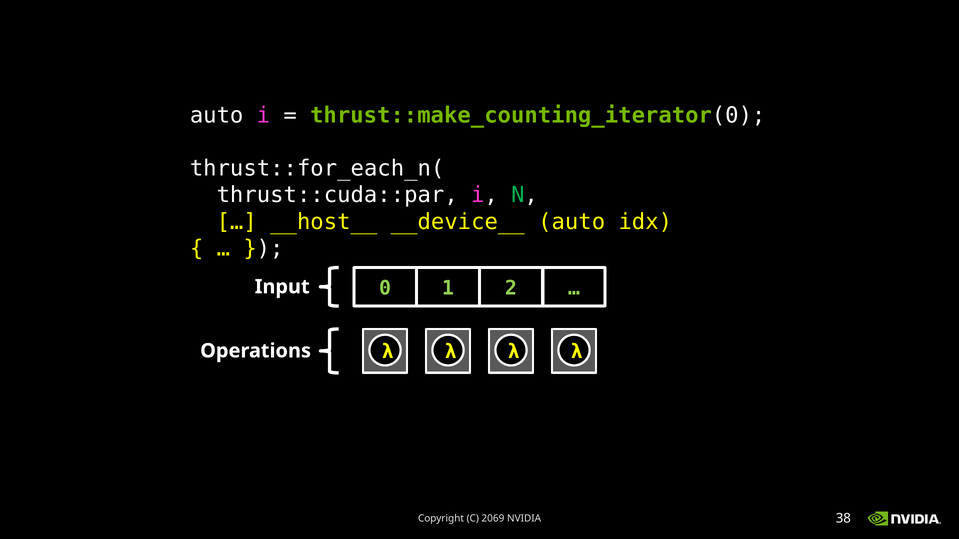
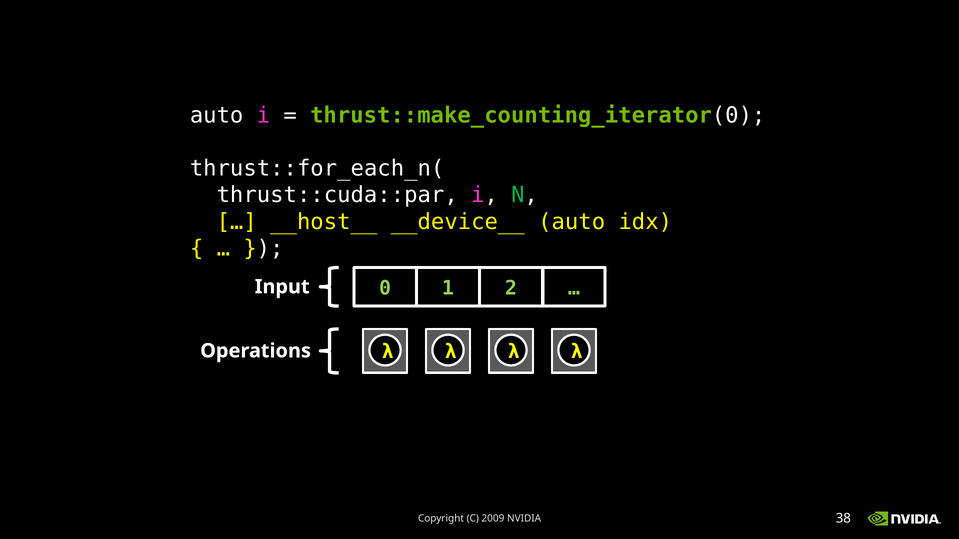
2069: 2069 -> 2009
